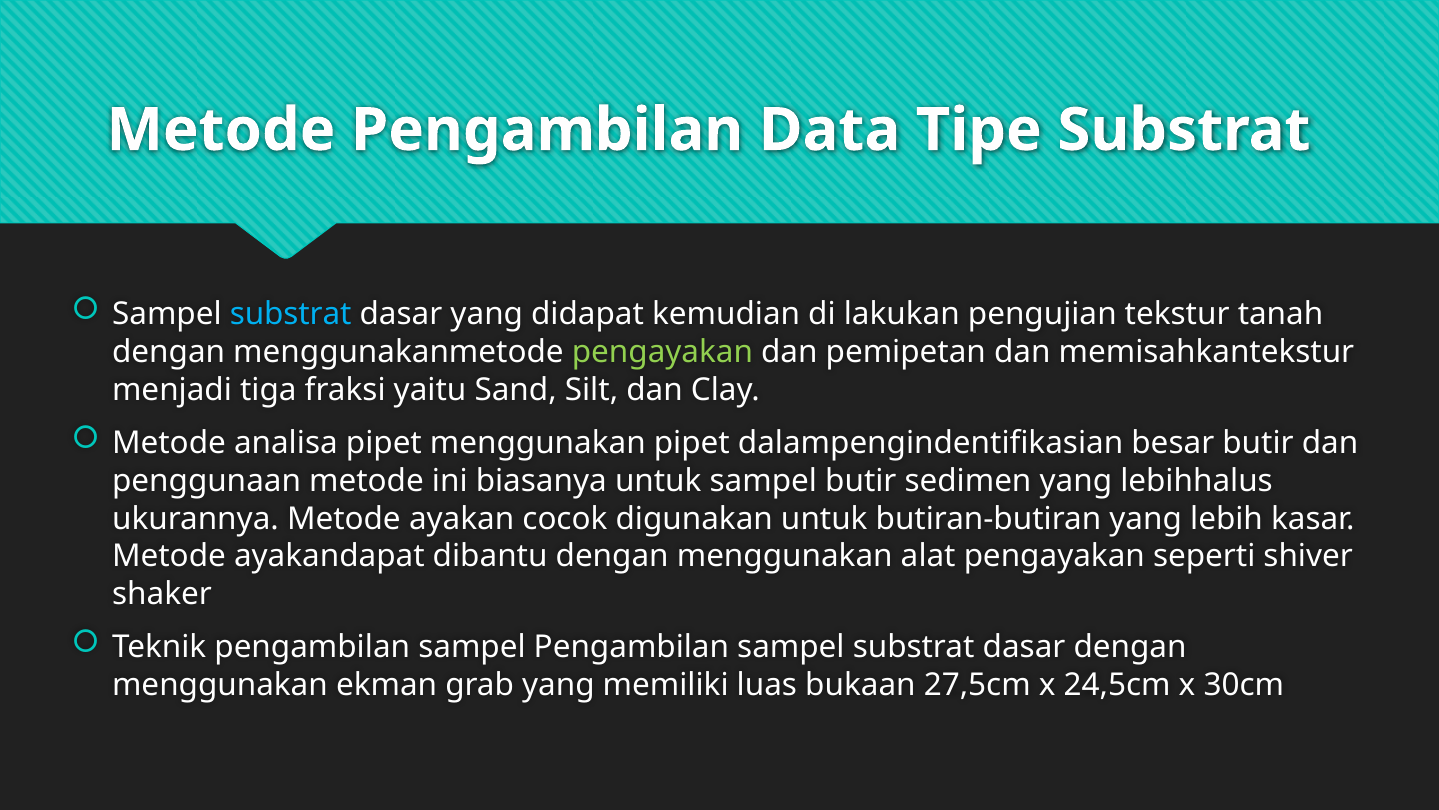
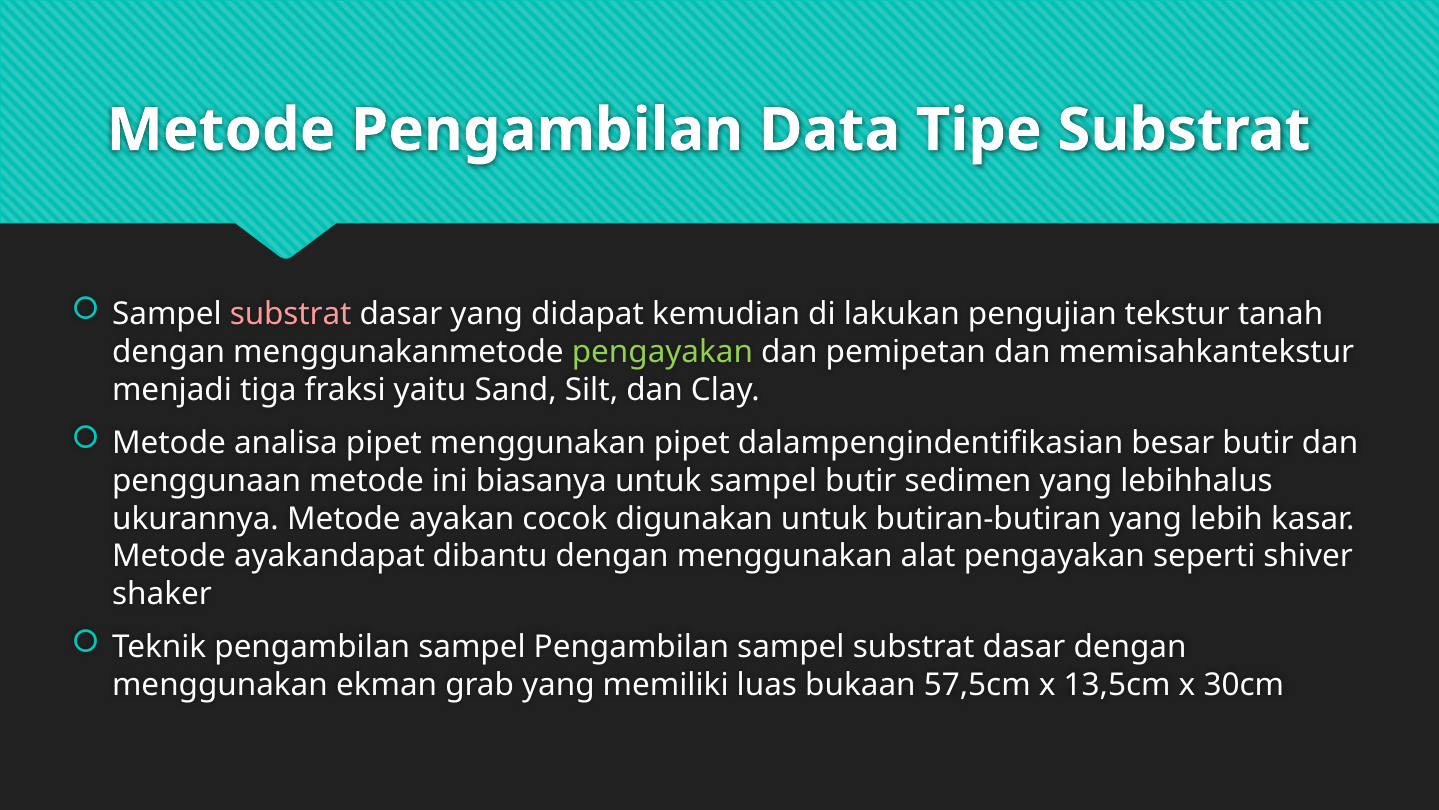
substrat at (291, 314) colour: light blue -> pink
27,5cm: 27,5cm -> 57,5cm
24,5cm: 24,5cm -> 13,5cm
